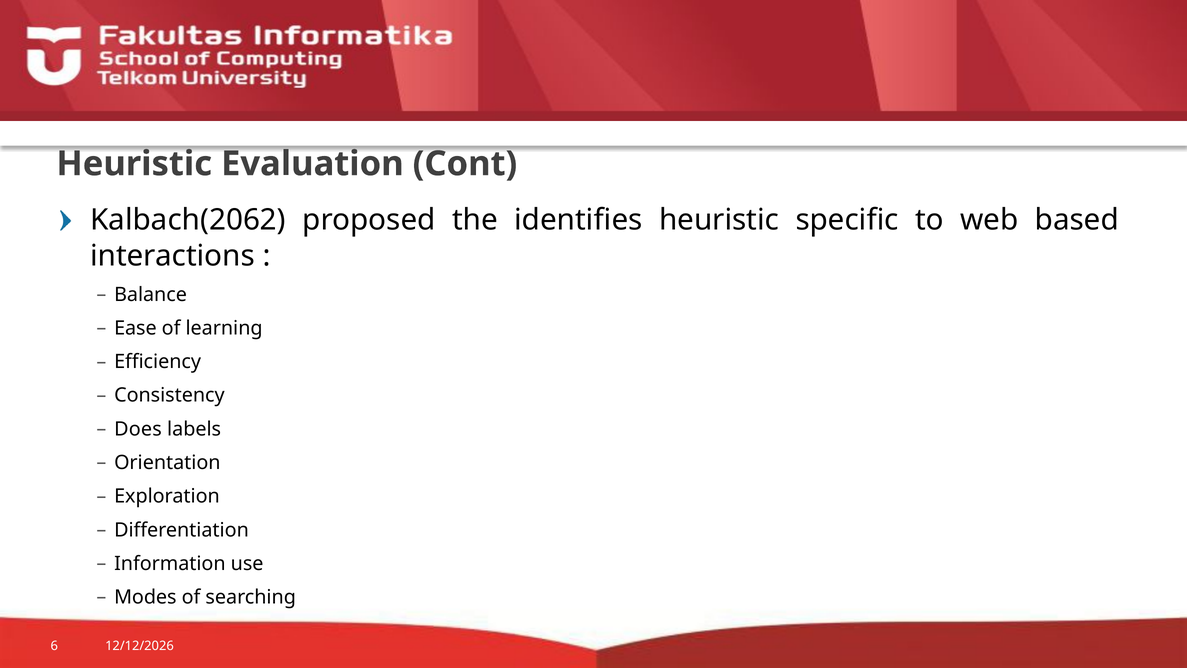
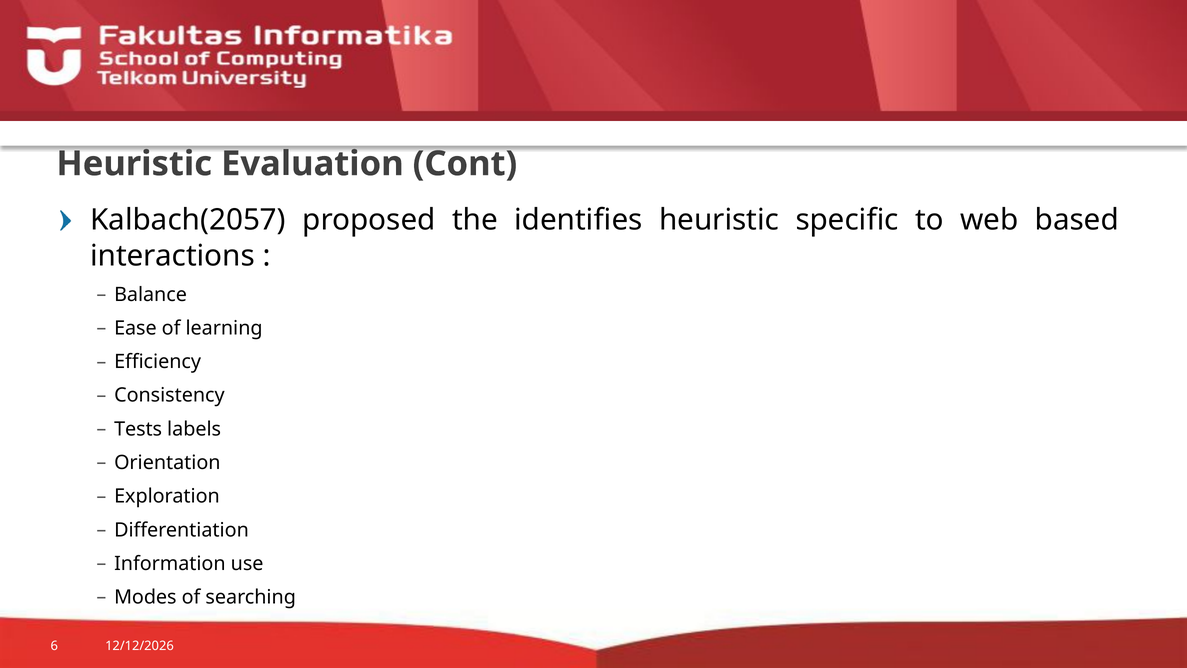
Kalbach(2062: Kalbach(2062 -> Kalbach(2057
Does: Does -> Tests
